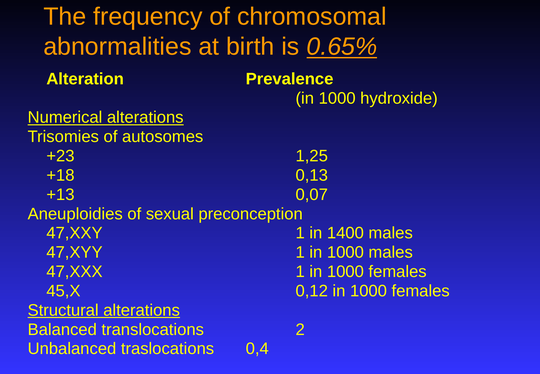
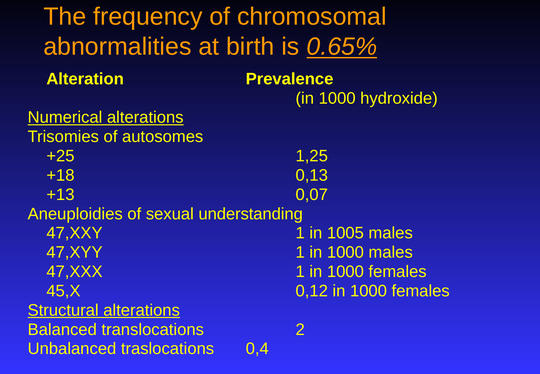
+23: +23 -> +25
preconception: preconception -> understanding
1400: 1400 -> 1005
